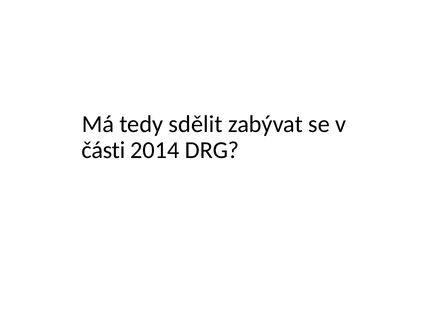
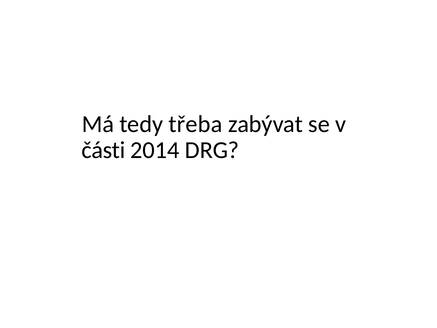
sdělit: sdělit -> třeba
